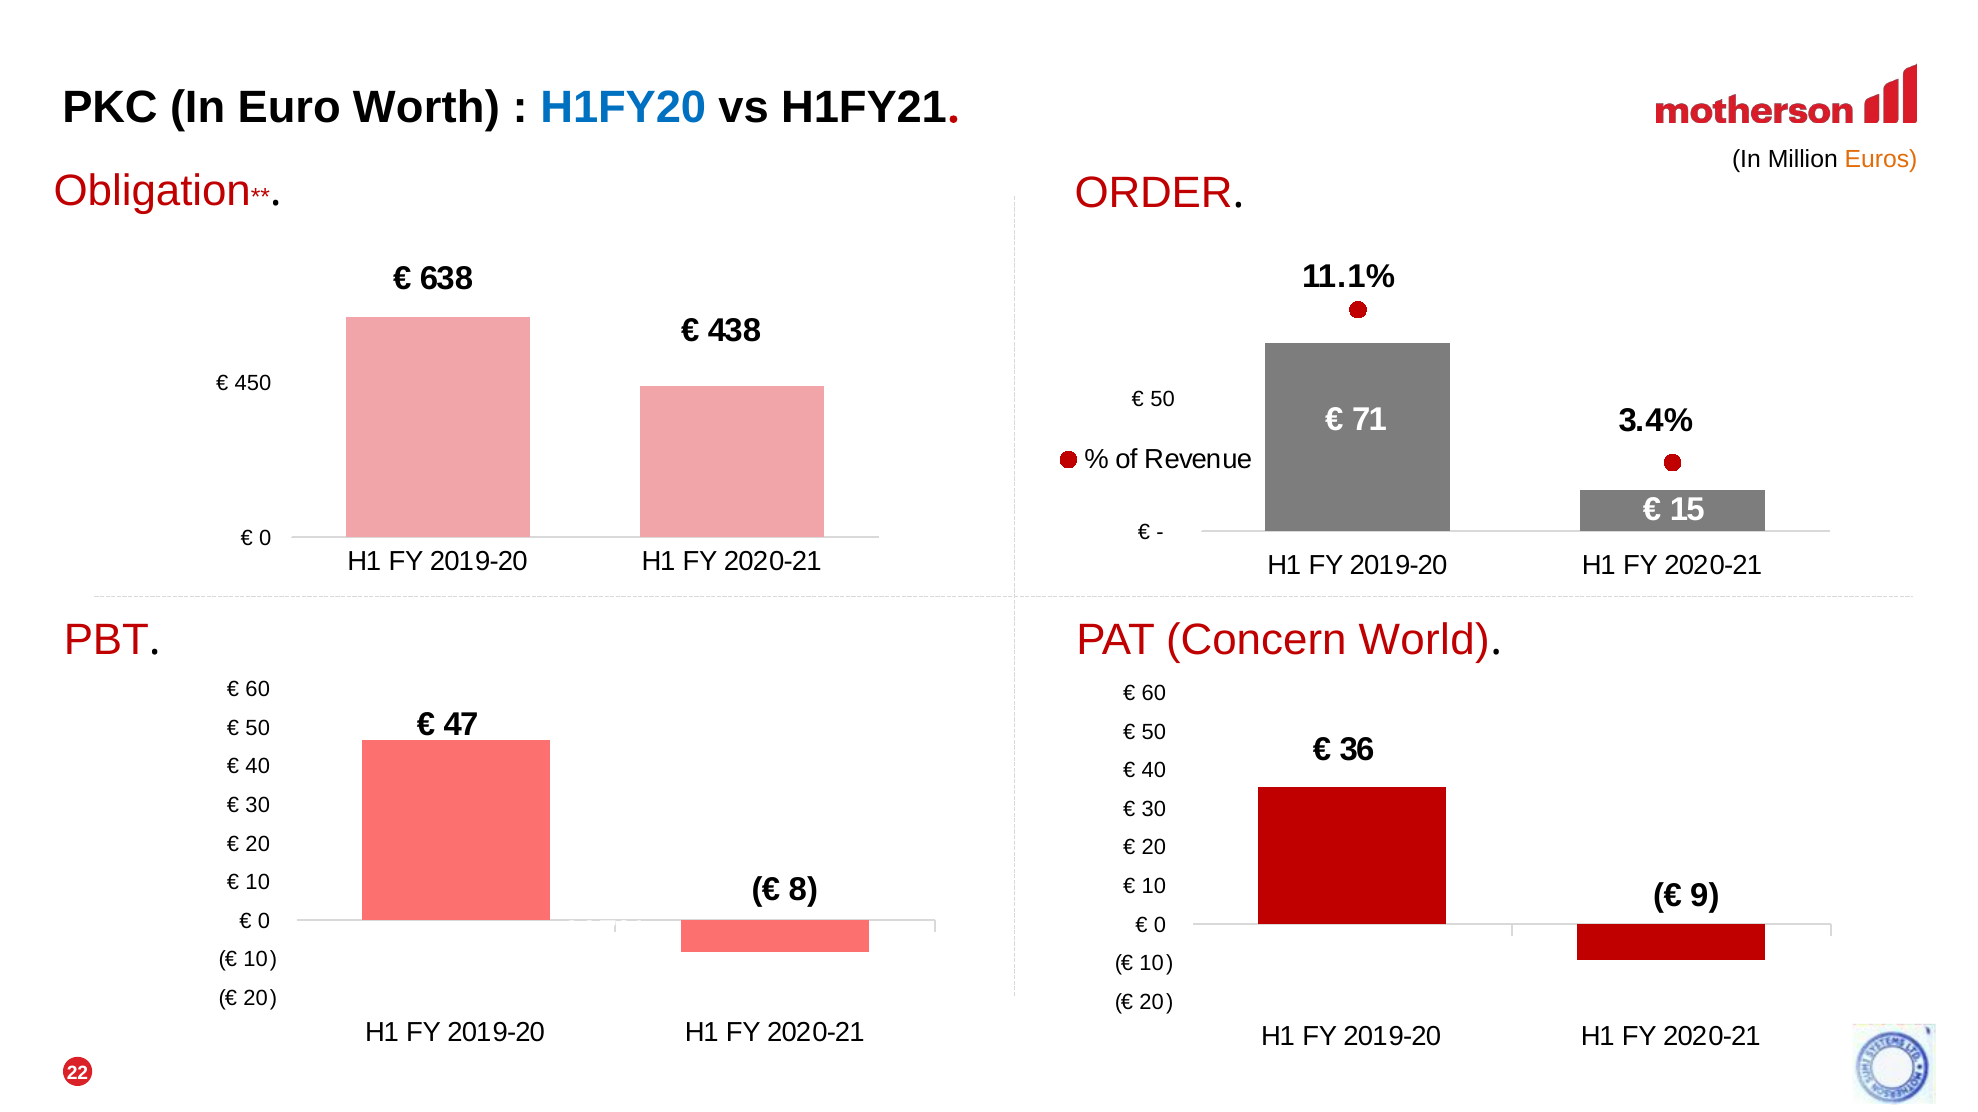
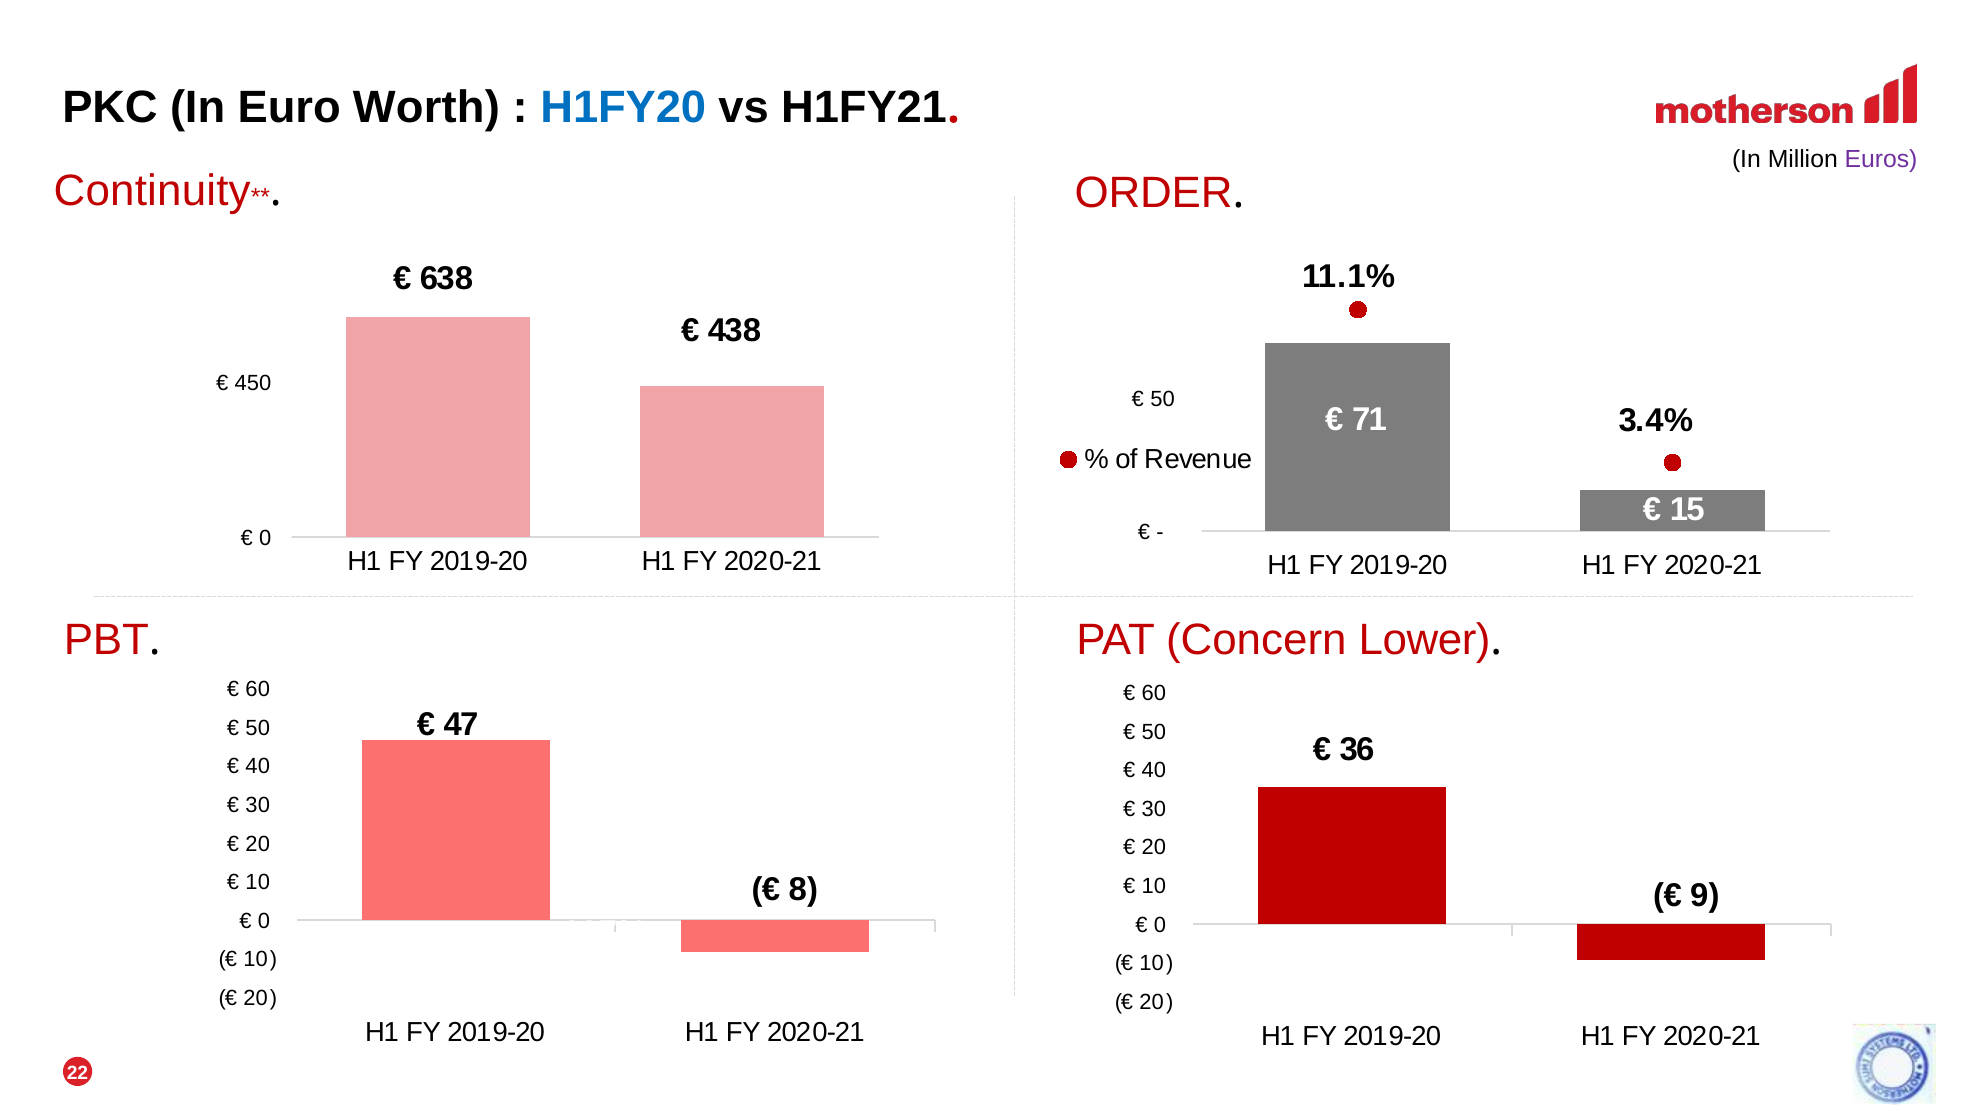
Euros colour: orange -> purple
Obligation: Obligation -> Continuity
World: World -> Lower
